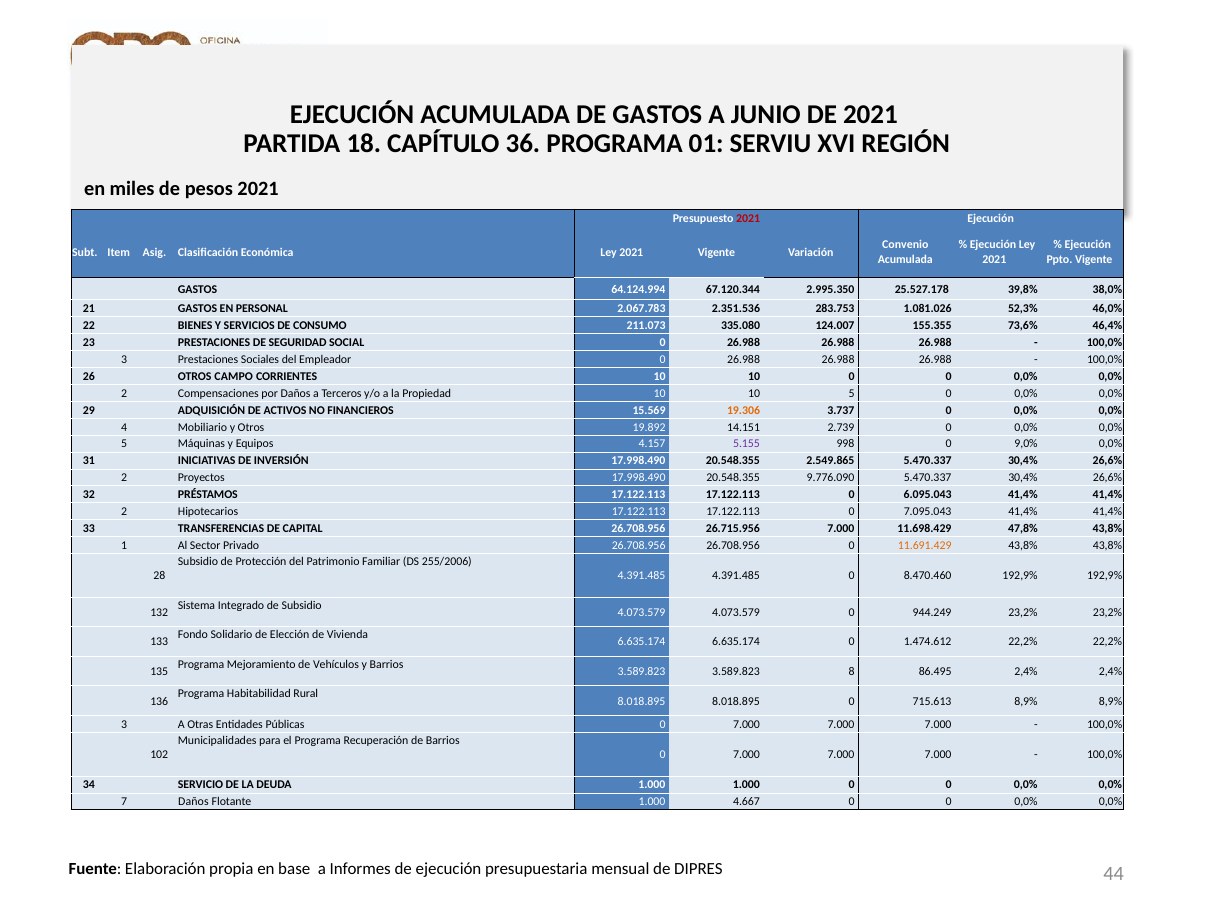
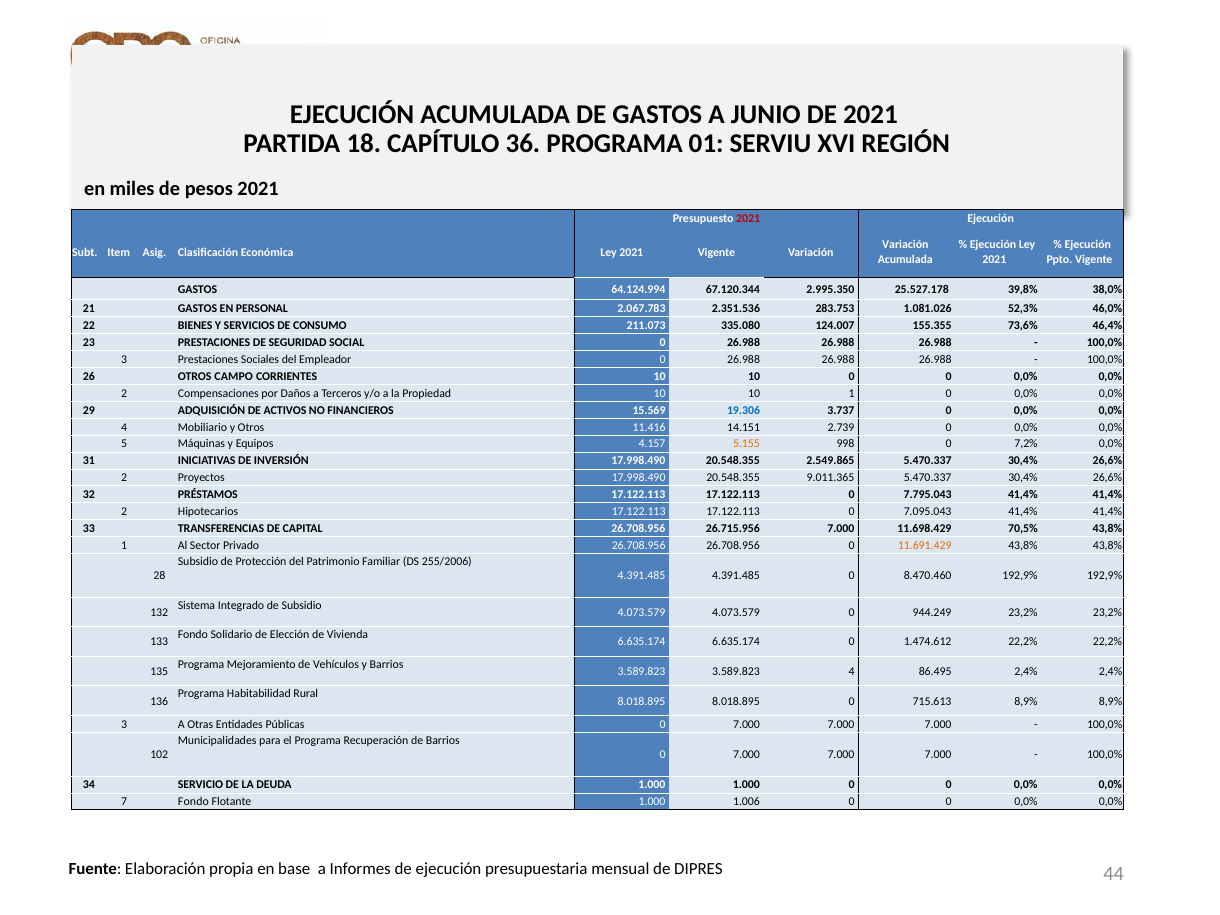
Convenio at (905, 245): Convenio -> Variación
10 5: 5 -> 1
19.306 colour: orange -> blue
19.892: 19.892 -> 11.416
5.155 colour: purple -> orange
9,0%: 9,0% -> 7,2%
9.776.090: 9.776.090 -> 9.011.365
6.095.043: 6.095.043 -> 7.795.043
47,8%: 47,8% -> 70,5%
3.589.823 8: 8 -> 4
7 Daños: Daños -> Fondo
4.667: 4.667 -> 1.006
